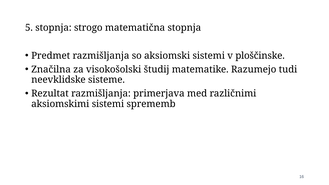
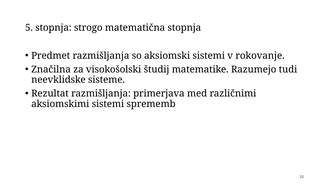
ploščinske: ploščinske -> rokovanje
